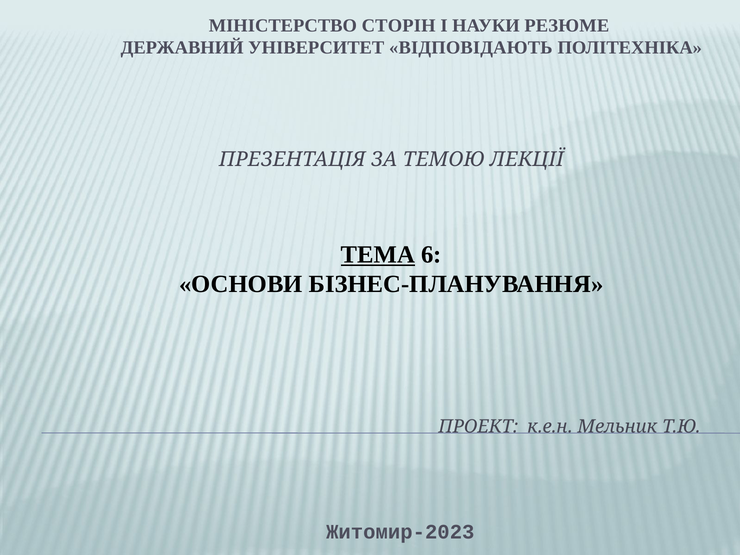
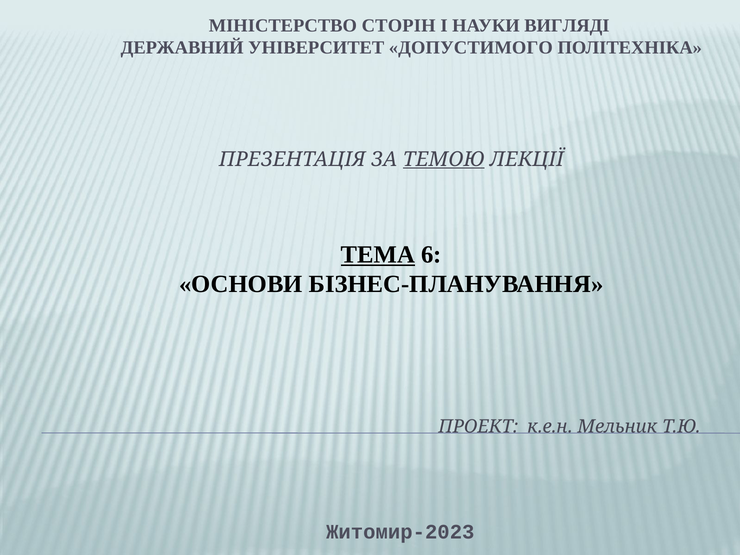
РЕЗЮМЕ: РЕЗЮМЕ -> ВИГЛЯДІ
ВІДПОВІДАЮТЬ: ВІДПОВІДАЮТЬ -> ДОПУСТИМОГО
ТЕМОЮ underline: none -> present
